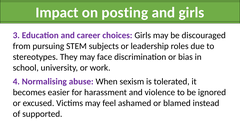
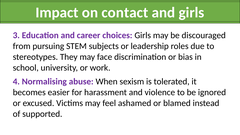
posting: posting -> contact
